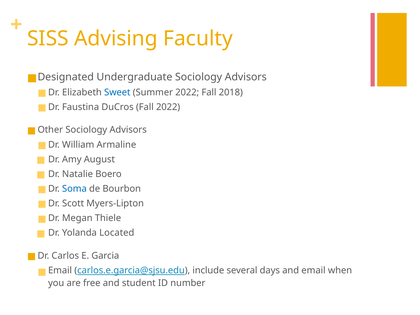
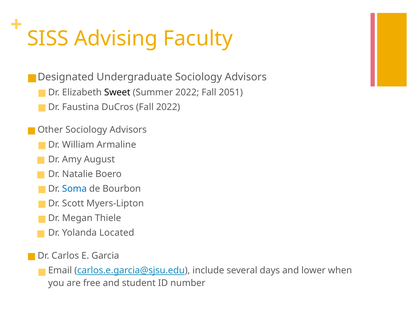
Sweet colour: blue -> black
2018: 2018 -> 2051
email: email -> lower
